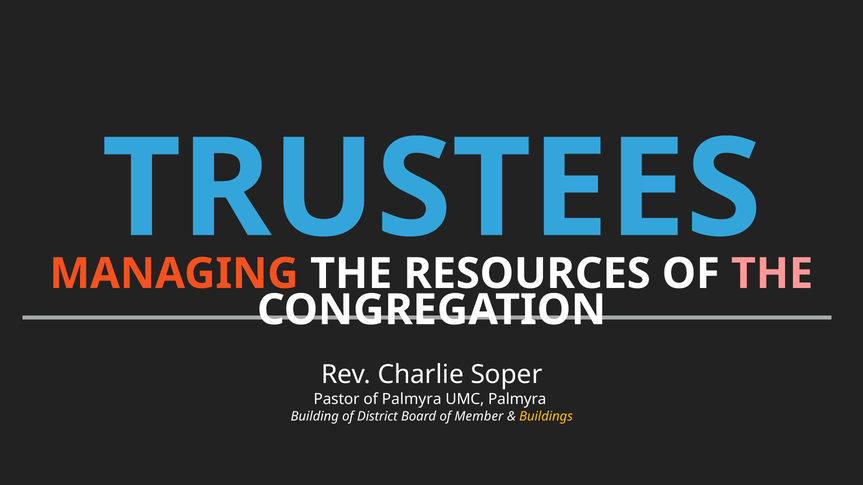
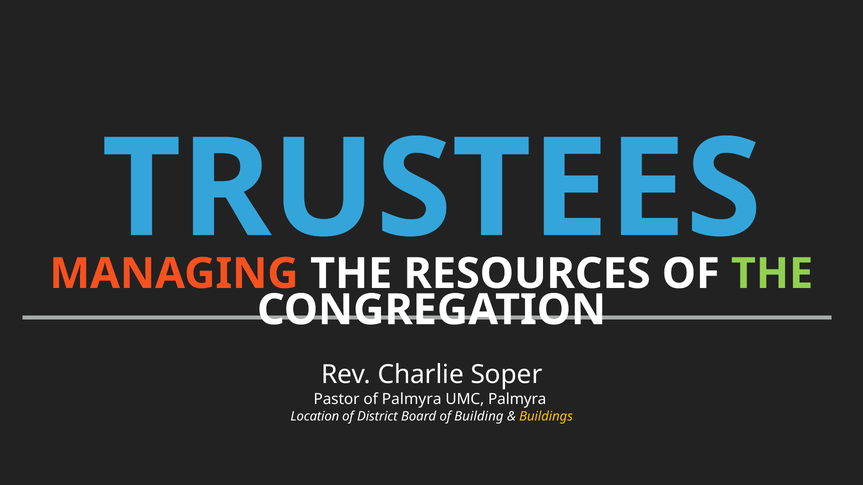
THE at (772, 274) colour: pink -> light green
Building: Building -> Location
Member: Member -> Building
